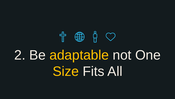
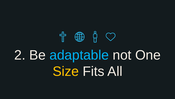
adaptable colour: yellow -> light blue
